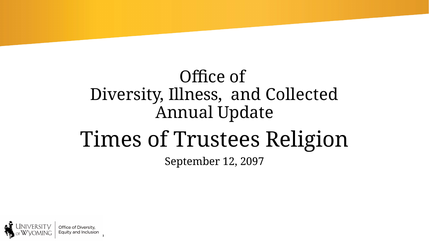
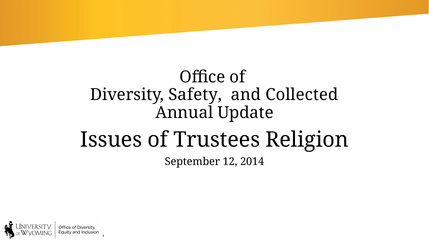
Illness: Illness -> Safety
Times: Times -> Issues
2097: 2097 -> 2014
